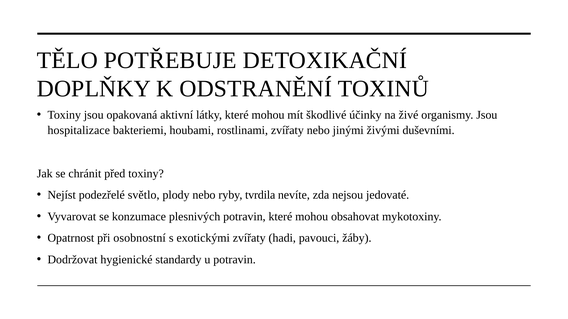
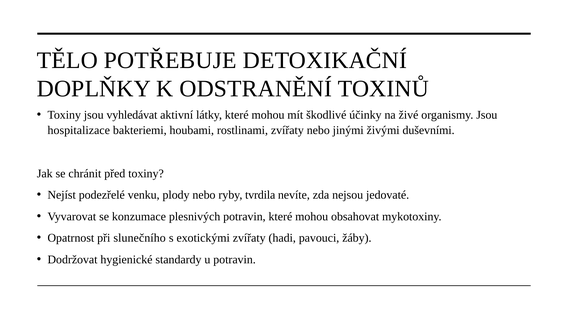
opakovaná: opakovaná -> vyhledávat
světlo: světlo -> venku
osobnostní: osobnostní -> slunečního
